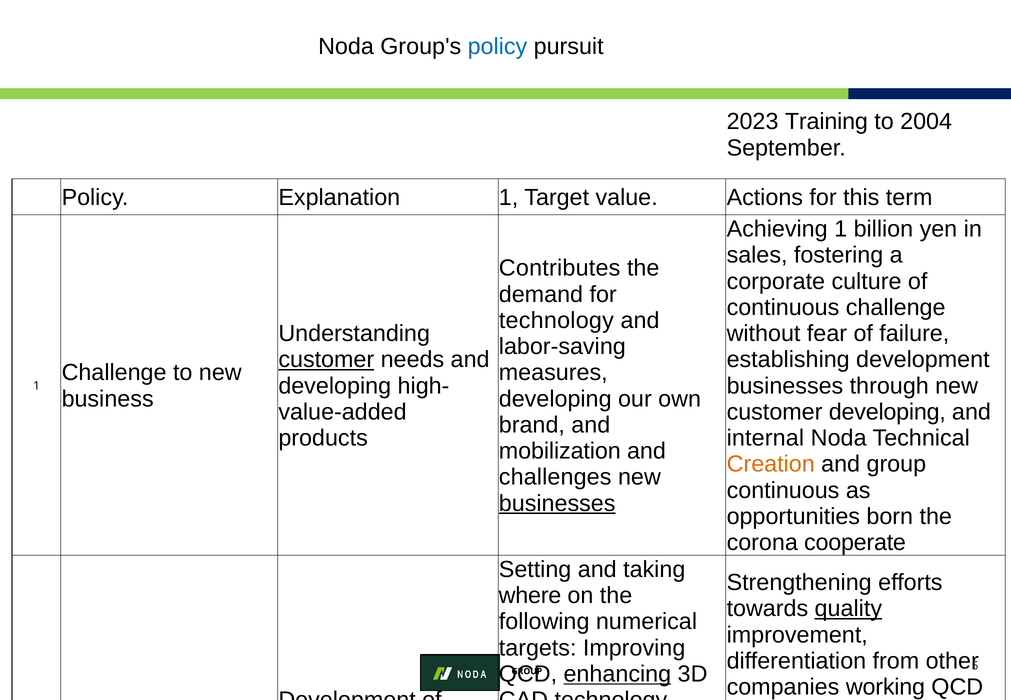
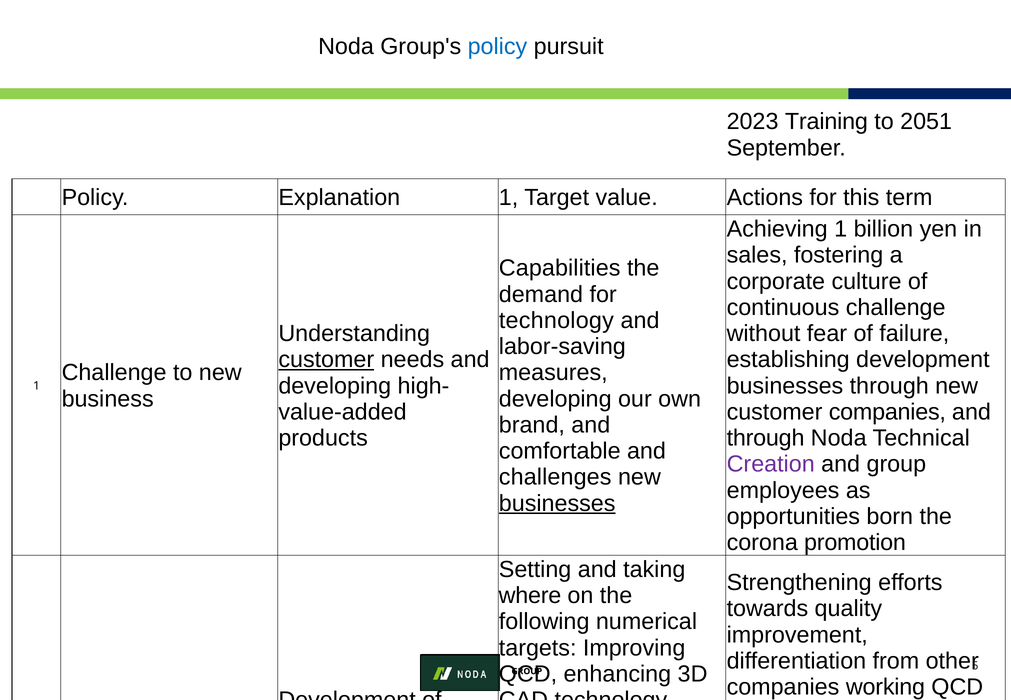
2004: 2004 -> 2051
Contributes at (560, 268): Contributes -> Capabilities
customer developing: developing -> companies
internal at (765, 438): internal -> through
mobilization: mobilization -> comfortable
Creation colour: orange -> purple
continuous at (783, 490): continuous -> employees
cooperate: cooperate -> promotion
quality underline: present -> none
enhancing underline: present -> none
